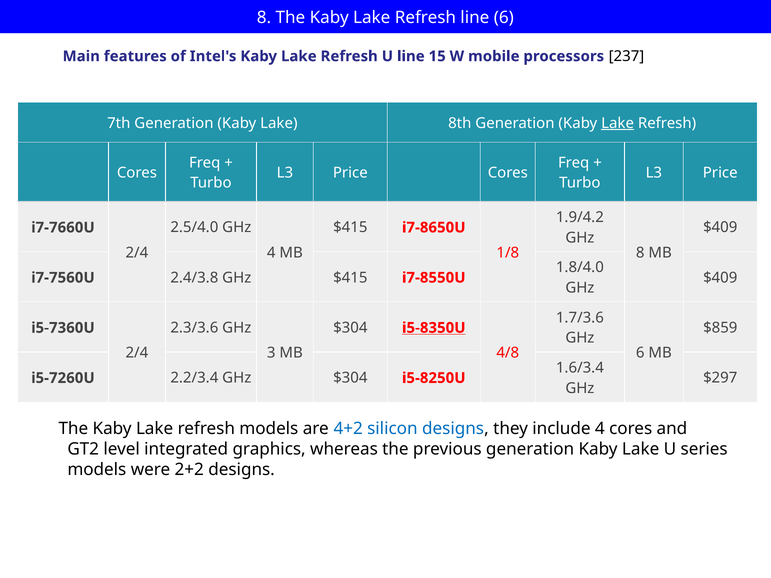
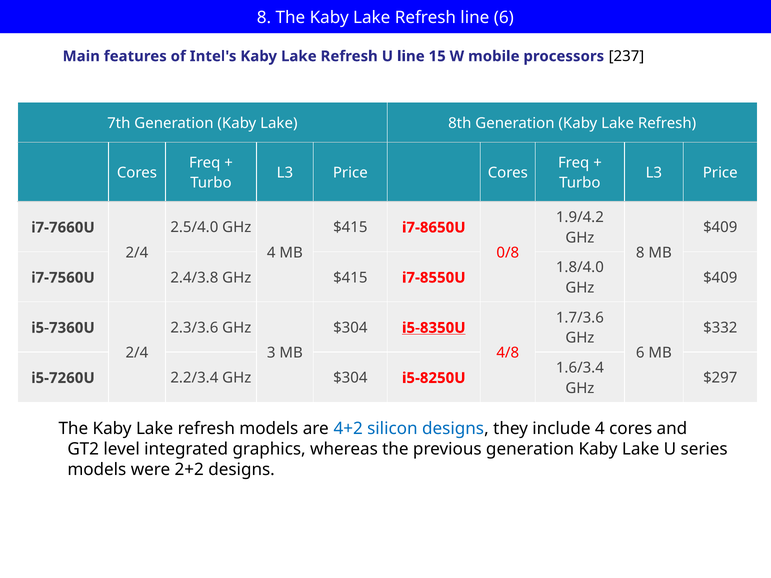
Lake at (618, 123) underline: present -> none
1/8: 1/8 -> 0/8
$859: $859 -> $332
